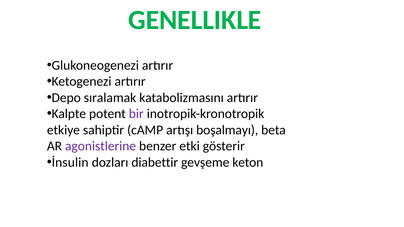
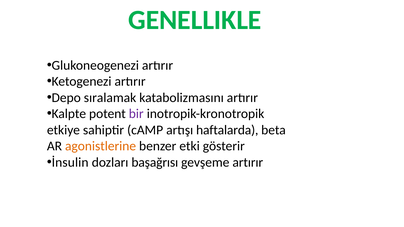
boşalmayı: boşalmayı -> haftalarda
agonistlerine colour: purple -> orange
diabettir: diabettir -> başağrısı
gevşeme keton: keton -> artırır
